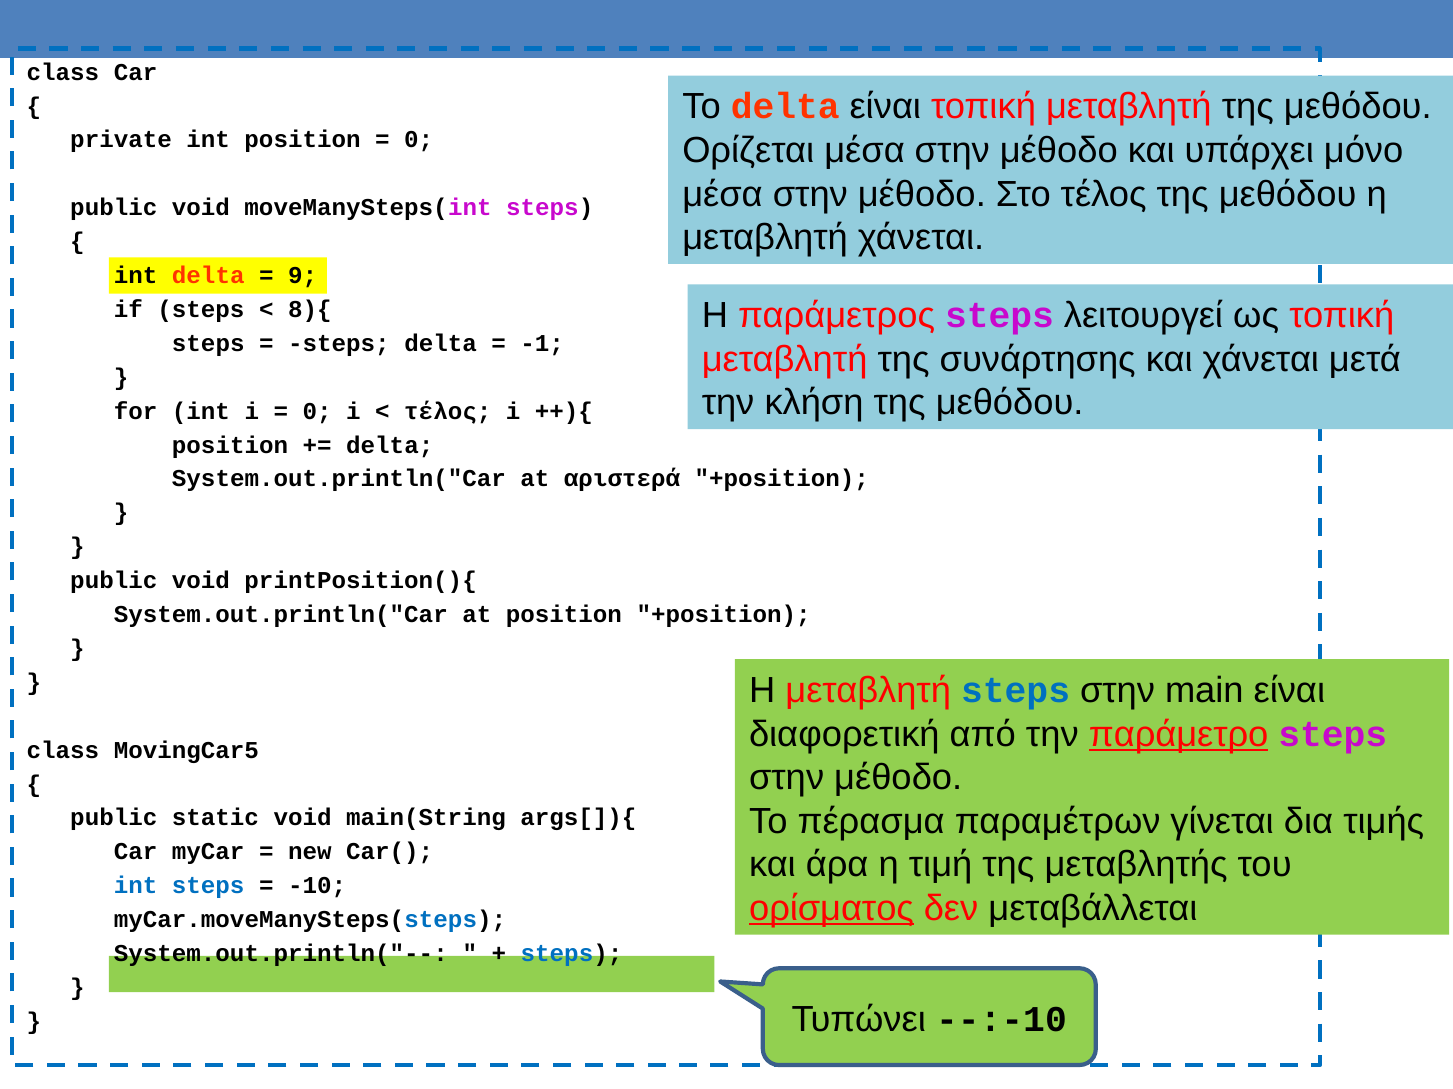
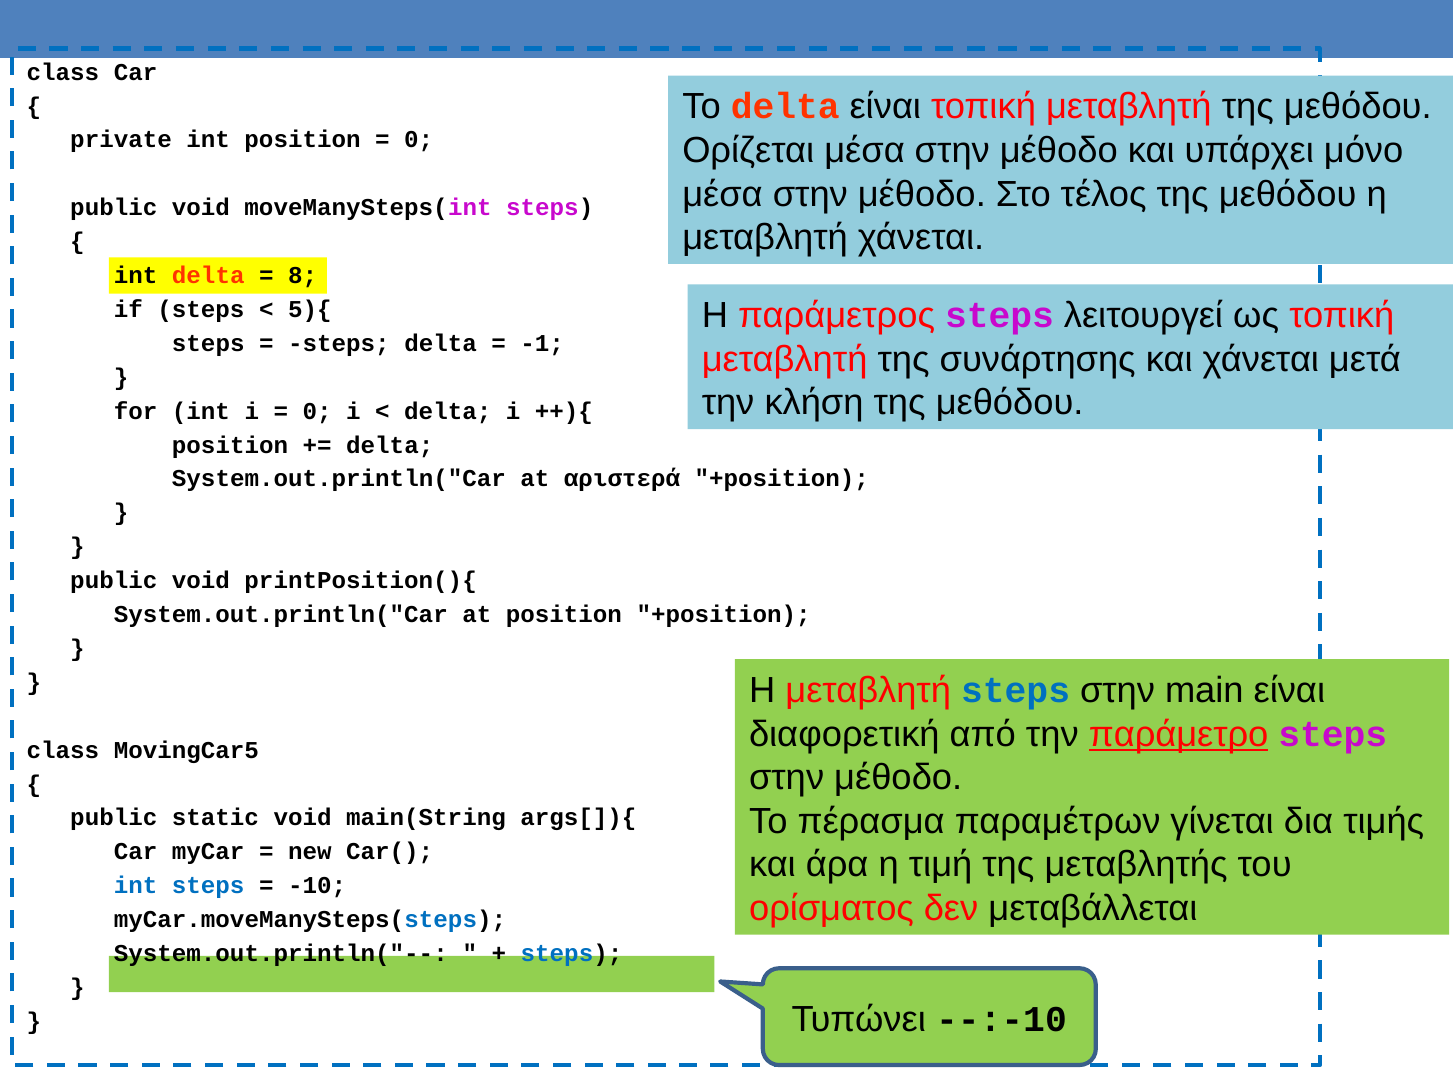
9: 9 -> 8
8){: 8){ -> 5){
τέλος at (448, 411): τέλος -> delta
ορίσματος underline: present -> none
